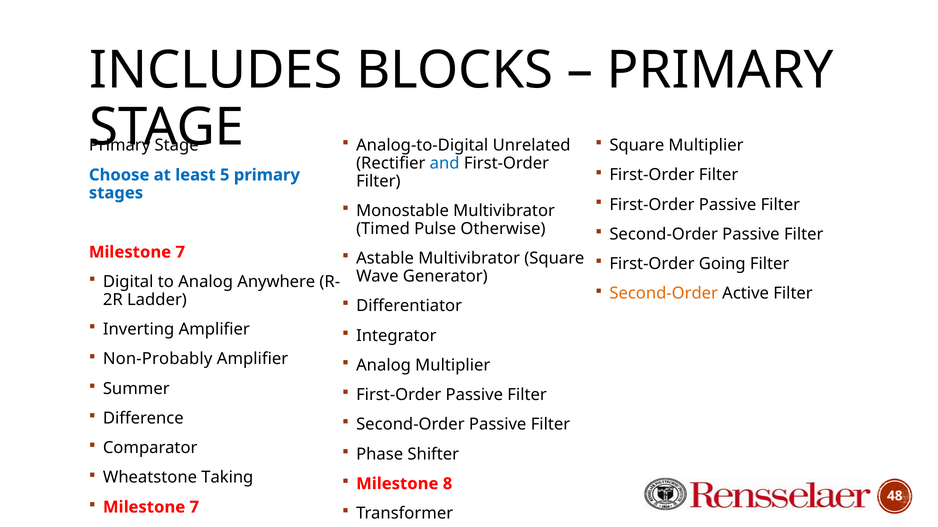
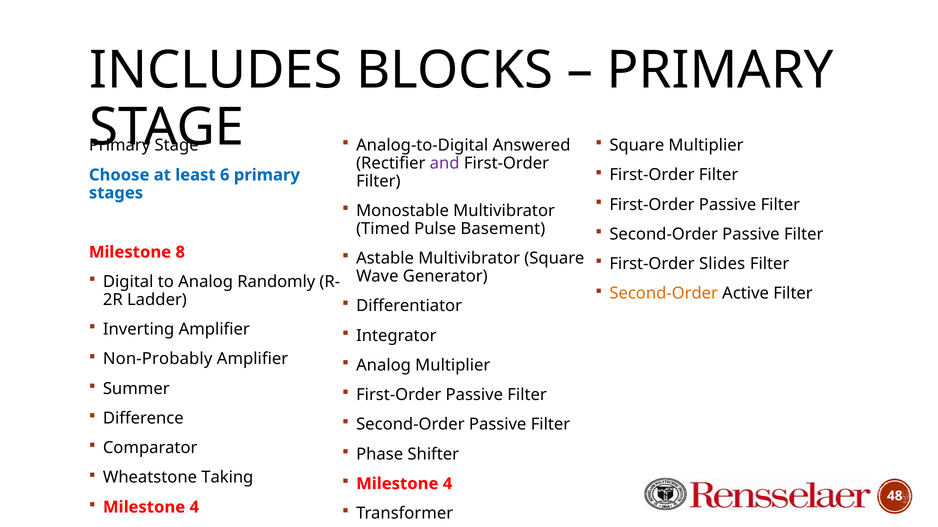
Unrelated: Unrelated -> Answered
and colour: blue -> purple
5: 5 -> 6
Otherwise: Otherwise -> Basement
7 at (180, 252): 7 -> 8
Going: Going -> Slides
Anywhere: Anywhere -> Randomly
8 at (448, 484): 8 -> 4
7 at (194, 508): 7 -> 4
